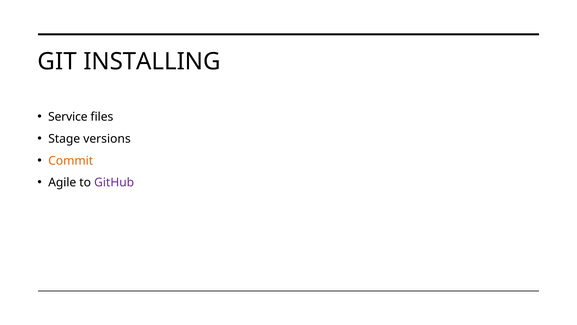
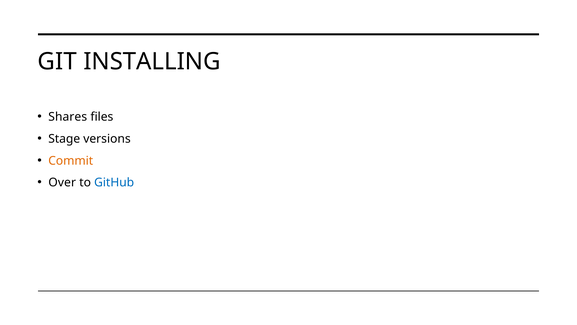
Service: Service -> Shares
Agile: Agile -> Over
GitHub colour: purple -> blue
